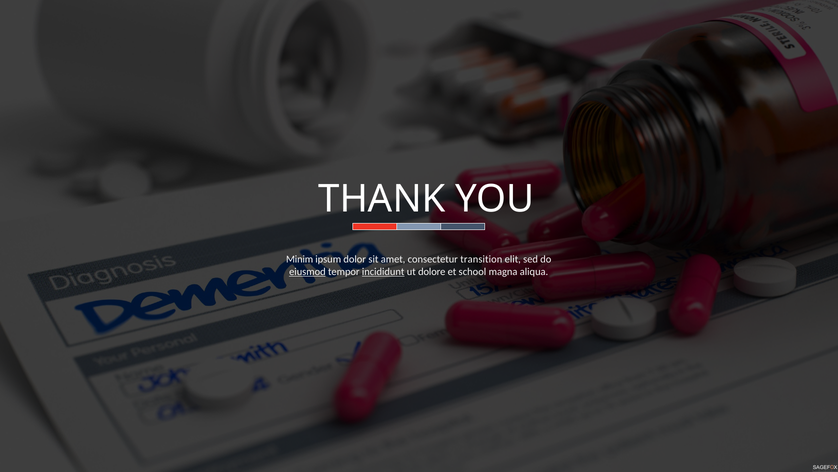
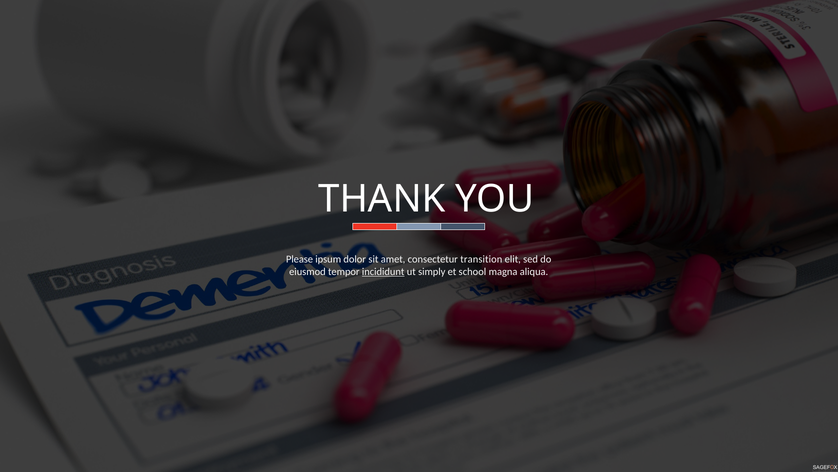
Minim: Minim -> Please
eiusmod underline: present -> none
dolore: dolore -> simply
